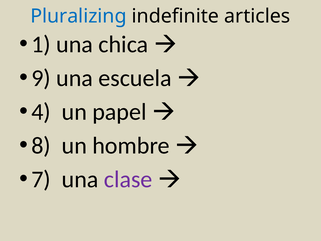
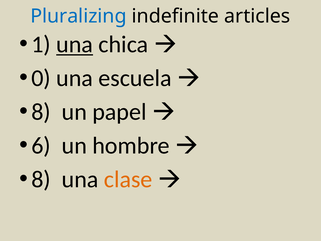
una at (75, 44) underline: none -> present
9: 9 -> 0
4 at (41, 112): 4 -> 8
8: 8 -> 6
7 at (41, 179): 7 -> 8
clase colour: purple -> orange
